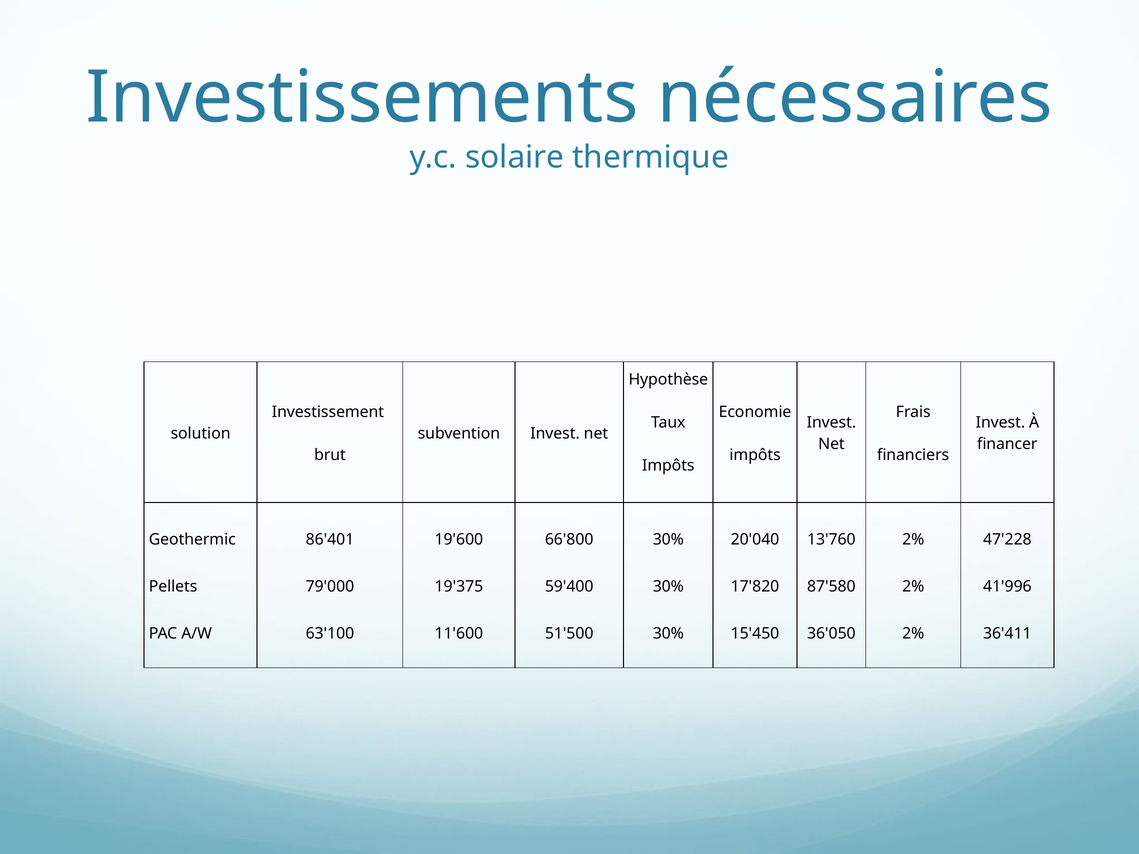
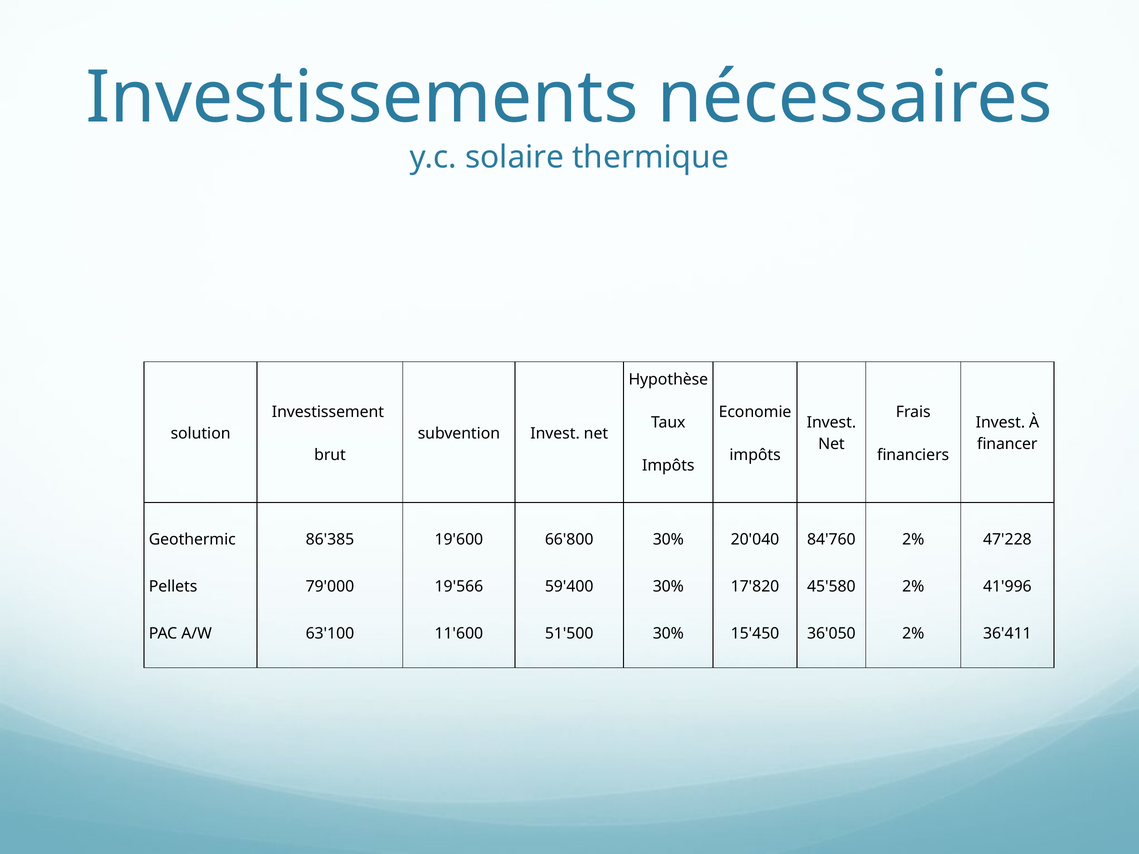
86'401: 86'401 -> 86'385
13'760: 13'760 -> 84'760
19'375: 19'375 -> 19'566
87'580: 87'580 -> 45'580
